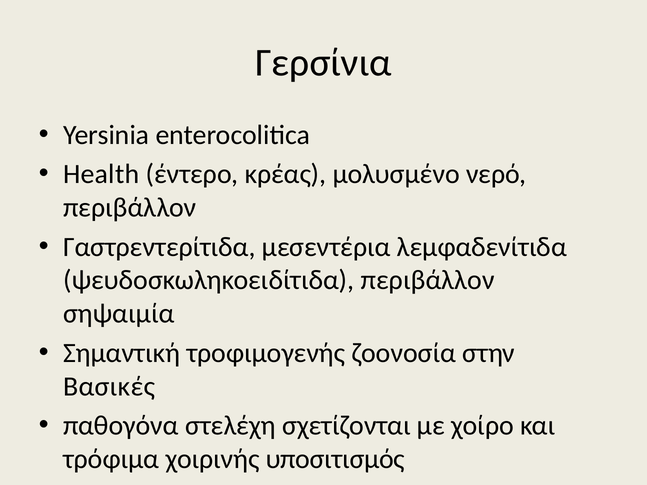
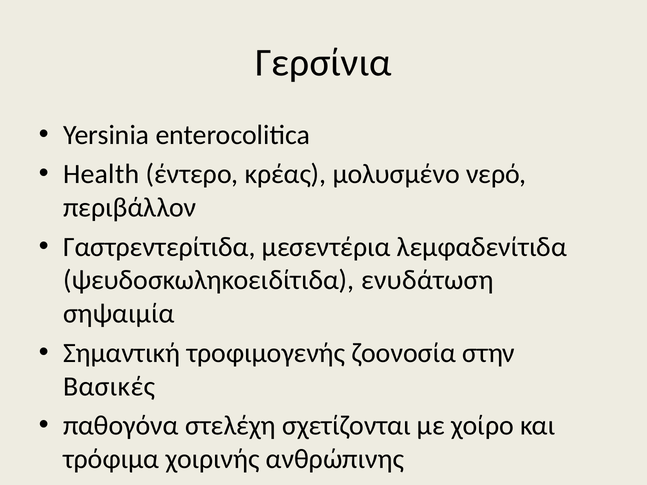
ψευδοσκωληκοειδίτιδα περιβάλλον: περιβάλλον -> ενυδάτωση
υποσιτισμός: υποσιτισμός -> ανθρώπινης
